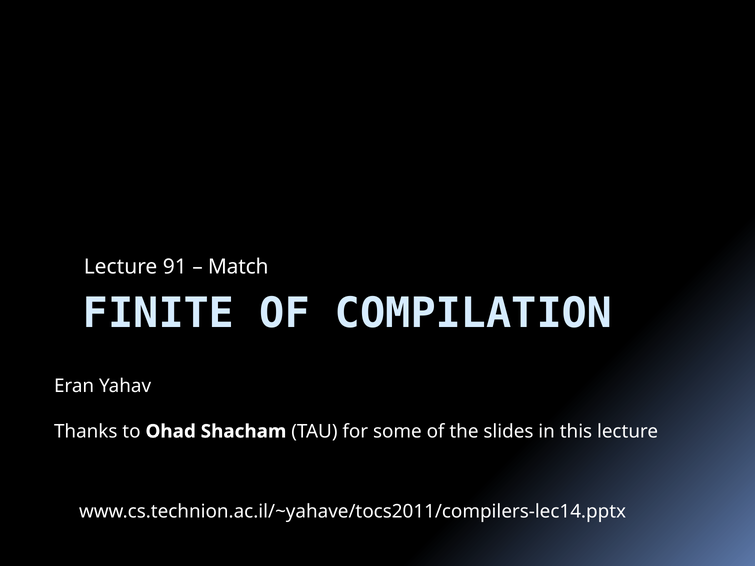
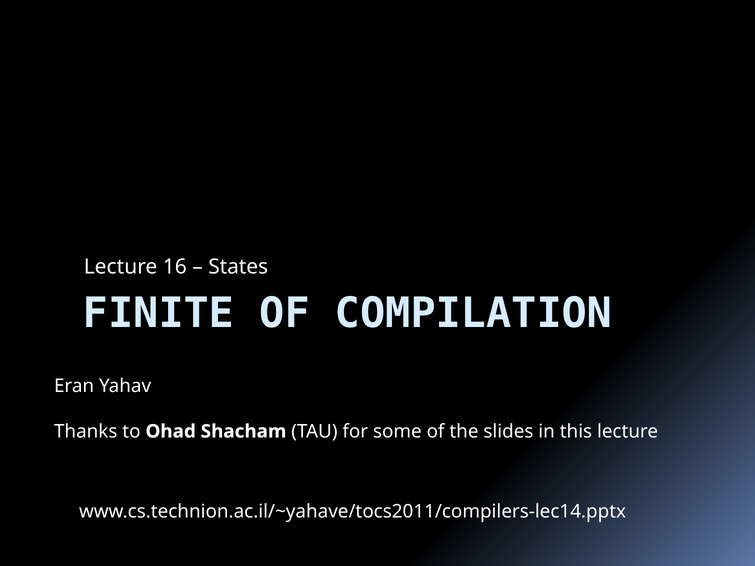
91: 91 -> 16
Match: Match -> States
